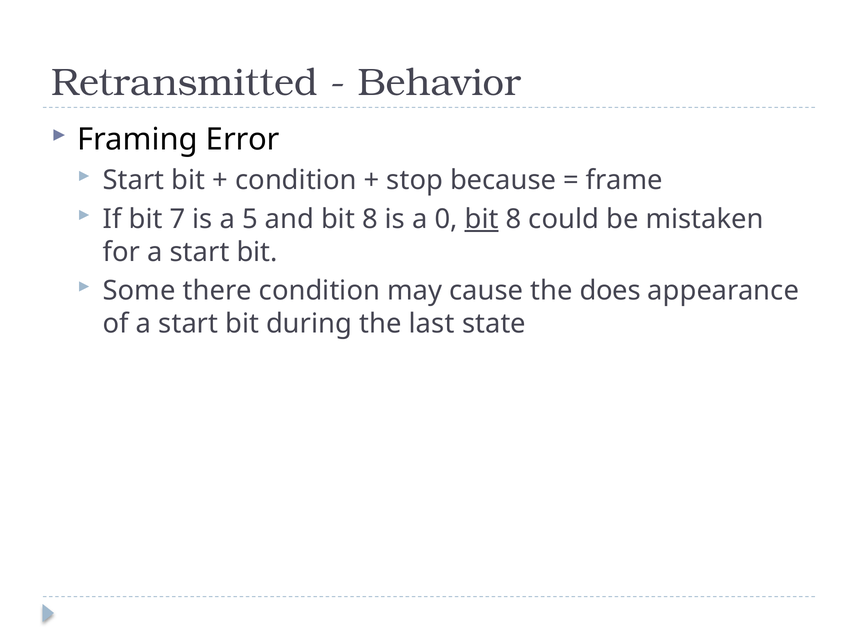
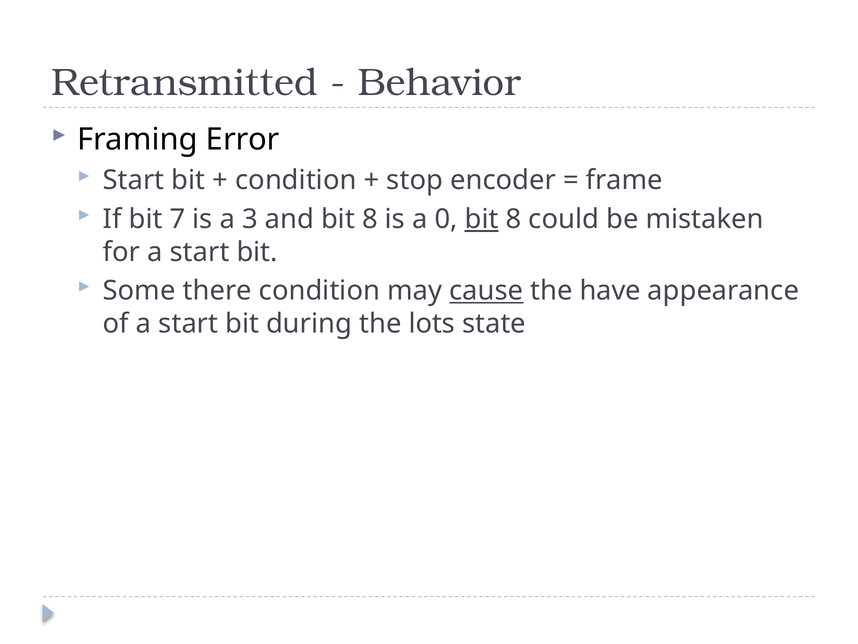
because: because -> encoder
5: 5 -> 3
cause underline: none -> present
does: does -> have
last: last -> lots
